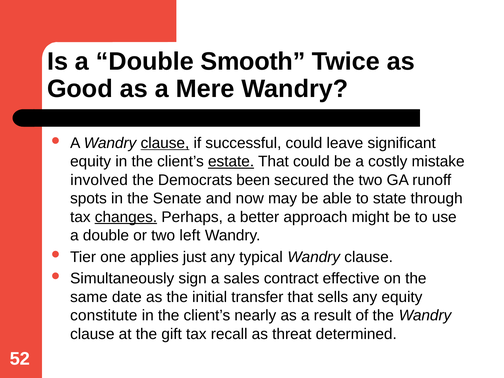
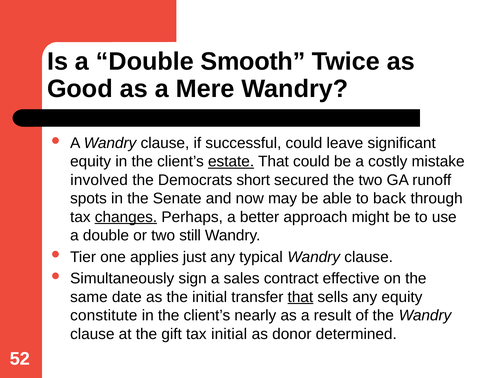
clause at (165, 143) underline: present -> none
been: been -> short
state: state -> back
left: left -> still
that at (300, 297) underline: none -> present
tax recall: recall -> initial
threat: threat -> donor
